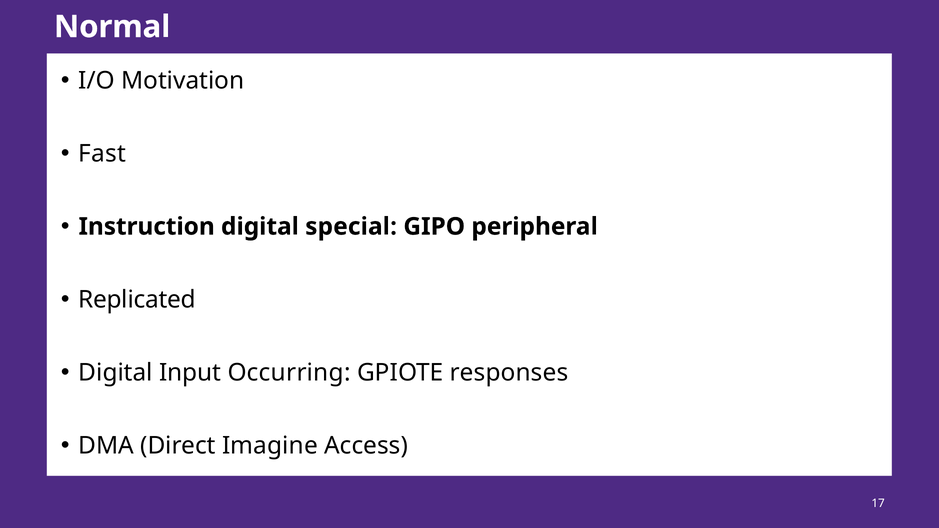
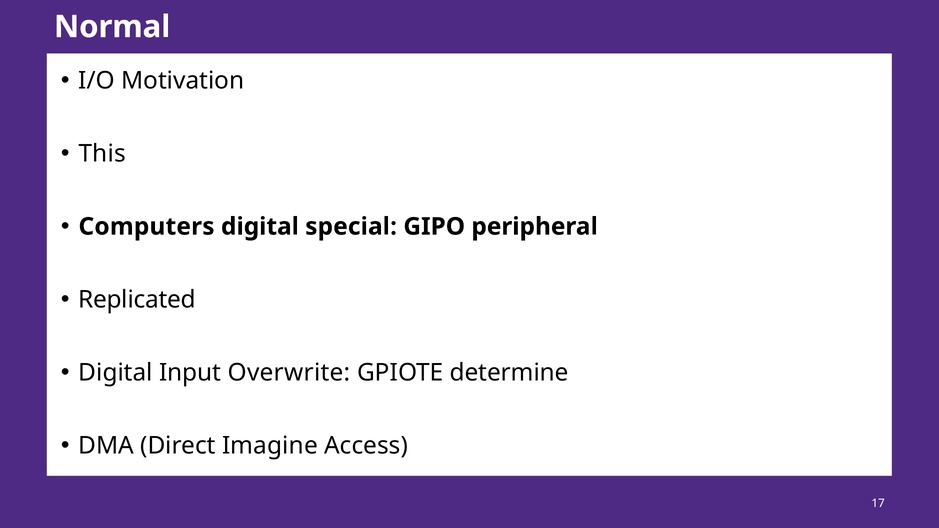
Fast: Fast -> This
Instruction: Instruction -> Computers
Occurring: Occurring -> Overwrite
responses: responses -> determine
